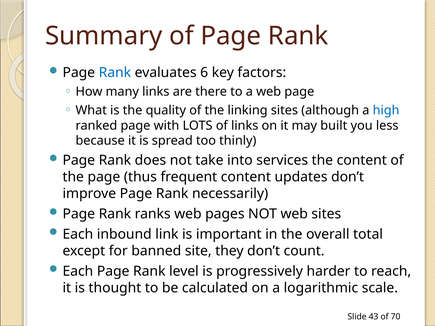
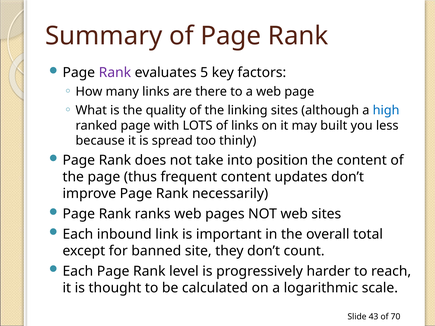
Rank at (115, 73) colour: blue -> purple
6: 6 -> 5
services: services -> position
